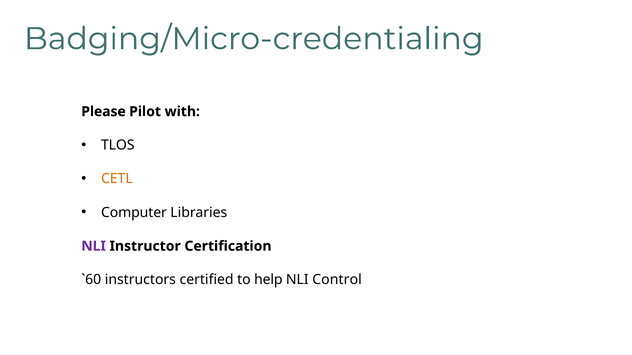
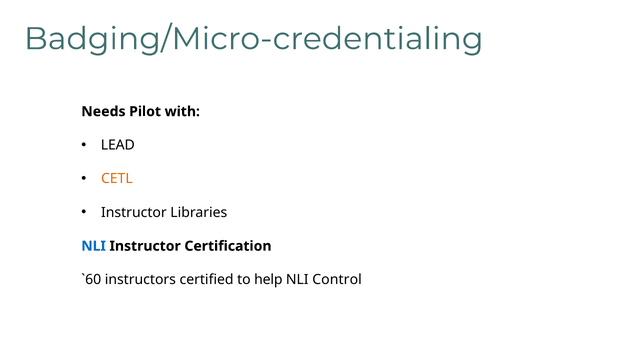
Please: Please -> Needs
TLOS: TLOS -> LEAD
Computer at (134, 213): Computer -> Instructor
NLI at (94, 246) colour: purple -> blue
